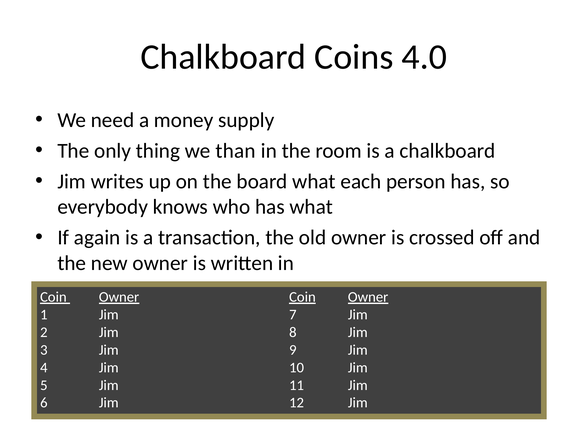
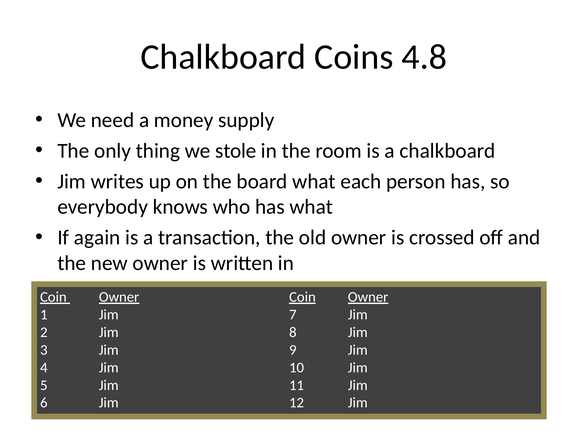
4.0: 4.0 -> 4.8
than: than -> stole
